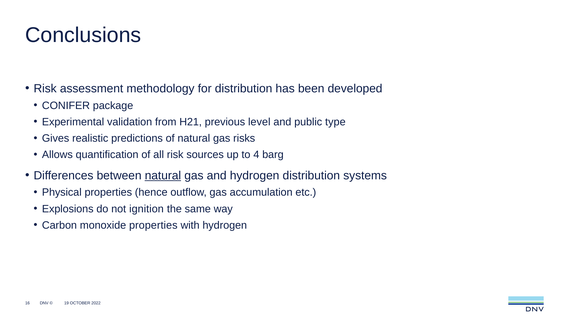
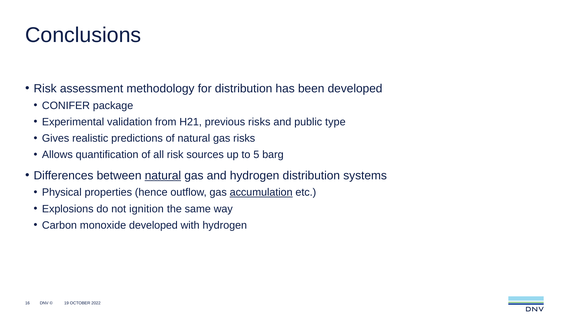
previous level: level -> risks
4: 4 -> 5
accumulation underline: none -> present
monoxide properties: properties -> developed
